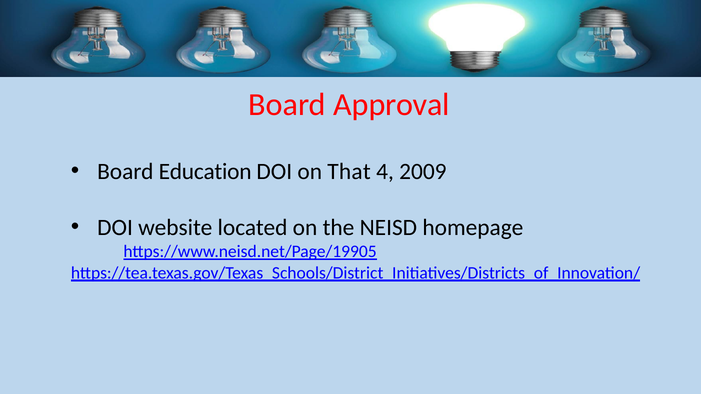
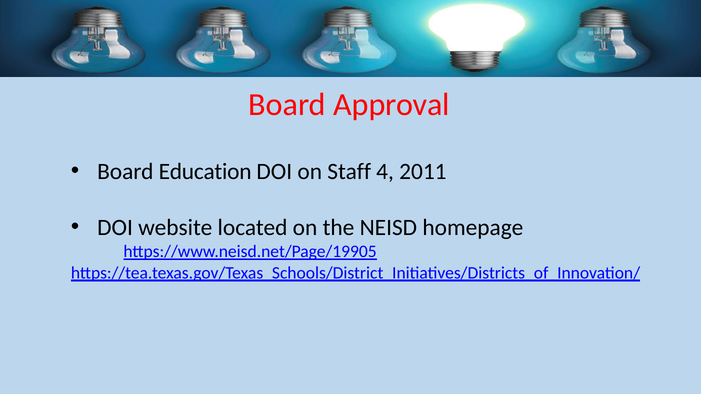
That: That -> Staff
2009: 2009 -> 2011
